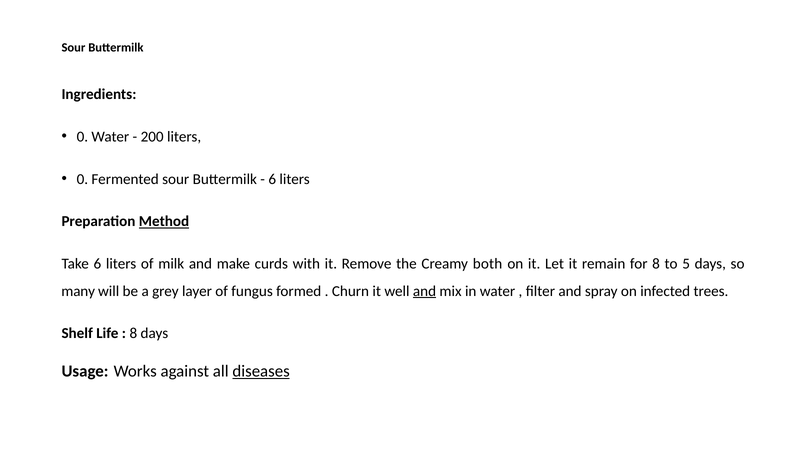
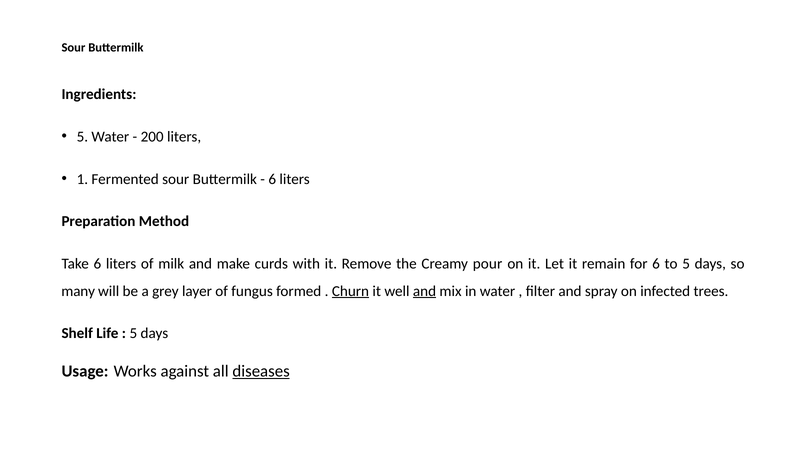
0 at (82, 137): 0 -> 5
0 at (82, 179): 0 -> 1
Method underline: present -> none
both: both -> pour
for 8: 8 -> 6
Churn underline: none -> present
8 at (133, 333): 8 -> 5
